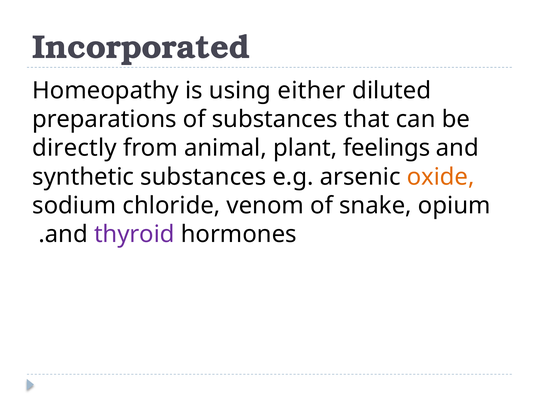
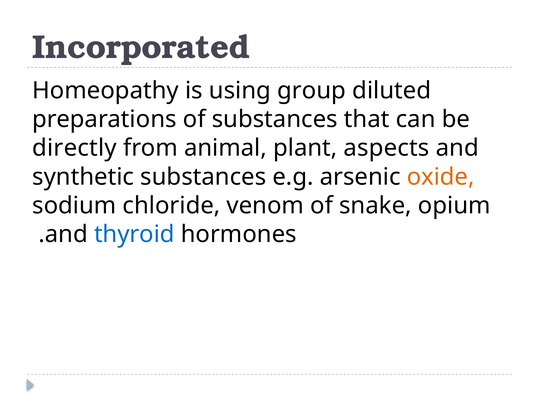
either: either -> group
feelings: feelings -> aspects
thyroid colour: purple -> blue
